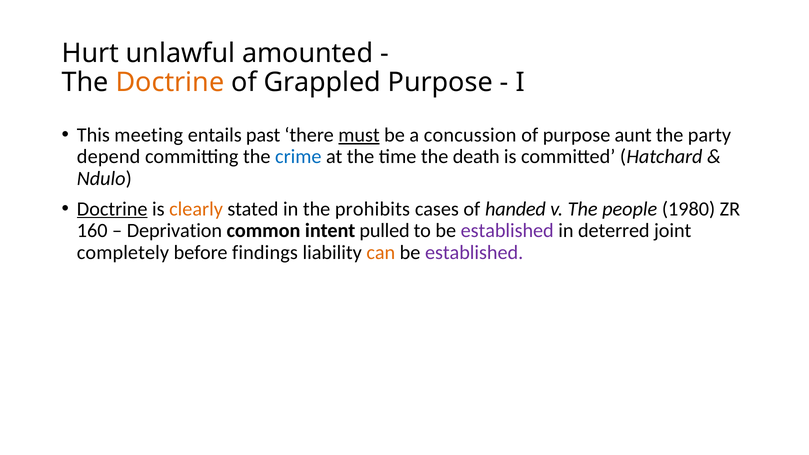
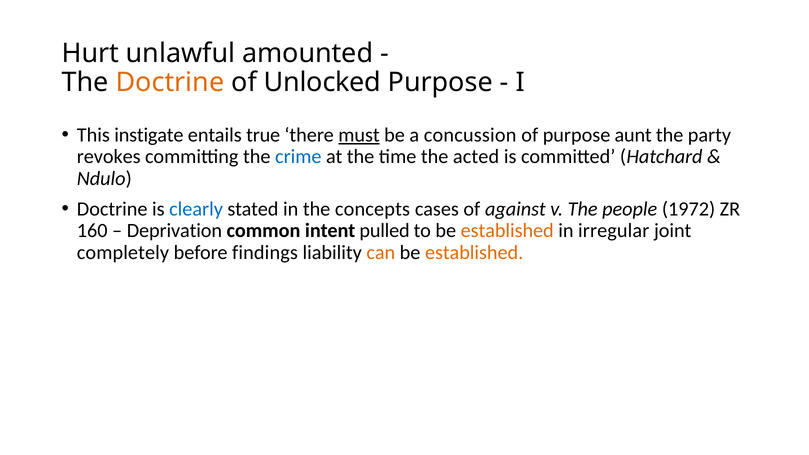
Grappled: Grappled -> Unlocked
meeting: meeting -> instigate
past: past -> true
depend: depend -> revokes
death: death -> acted
Doctrine at (112, 209) underline: present -> none
clearly colour: orange -> blue
prohibits: prohibits -> concepts
handed: handed -> against
1980: 1980 -> 1972
established at (507, 231) colour: purple -> orange
deterred: deterred -> irregular
established at (474, 253) colour: purple -> orange
